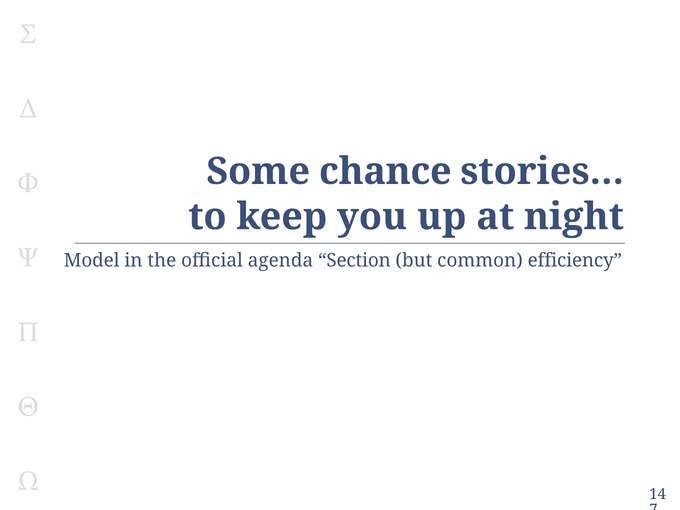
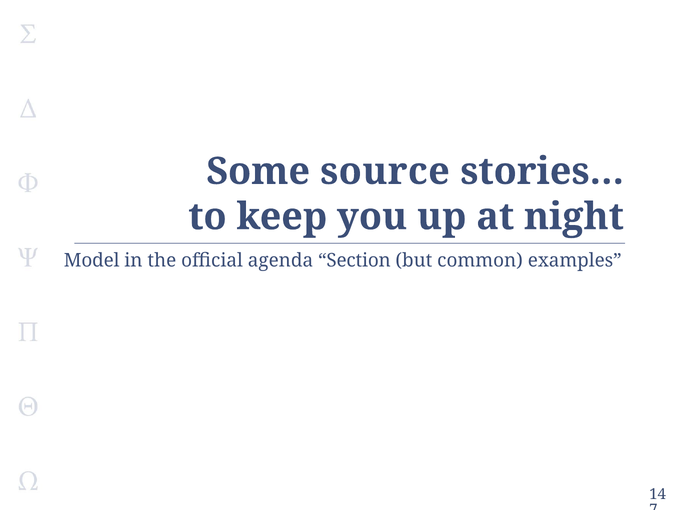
chance: chance -> source
efficiency: efficiency -> examples
